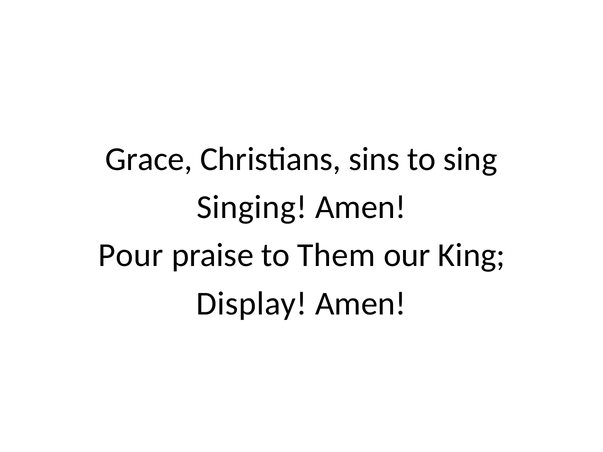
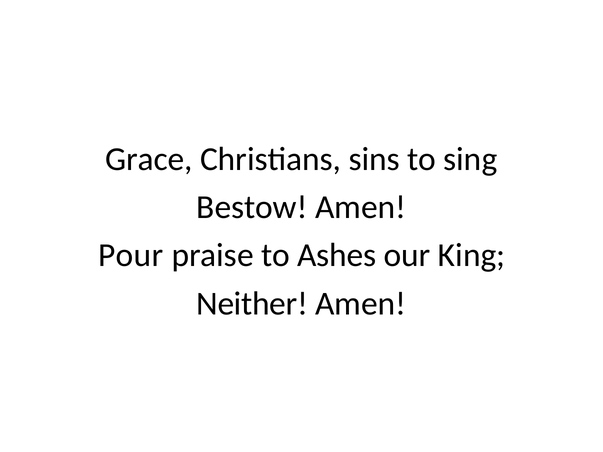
Singing: Singing -> Bestow
Them: Them -> Ashes
Display: Display -> Neither
